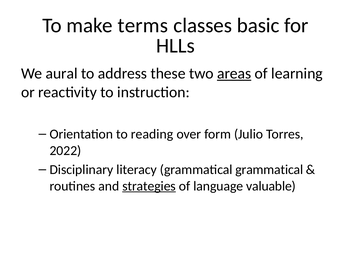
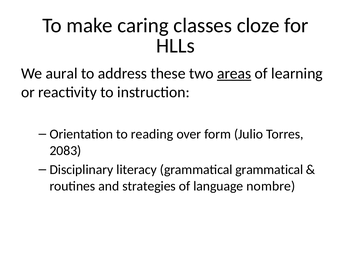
terms: terms -> caring
basic: basic -> cloze
2022: 2022 -> 2083
strategies underline: present -> none
valuable: valuable -> nombre
